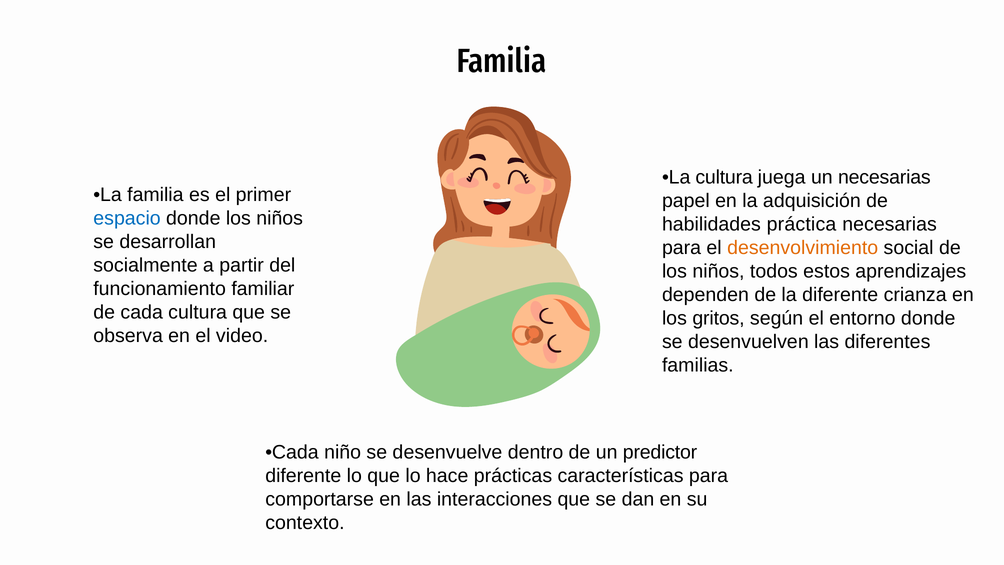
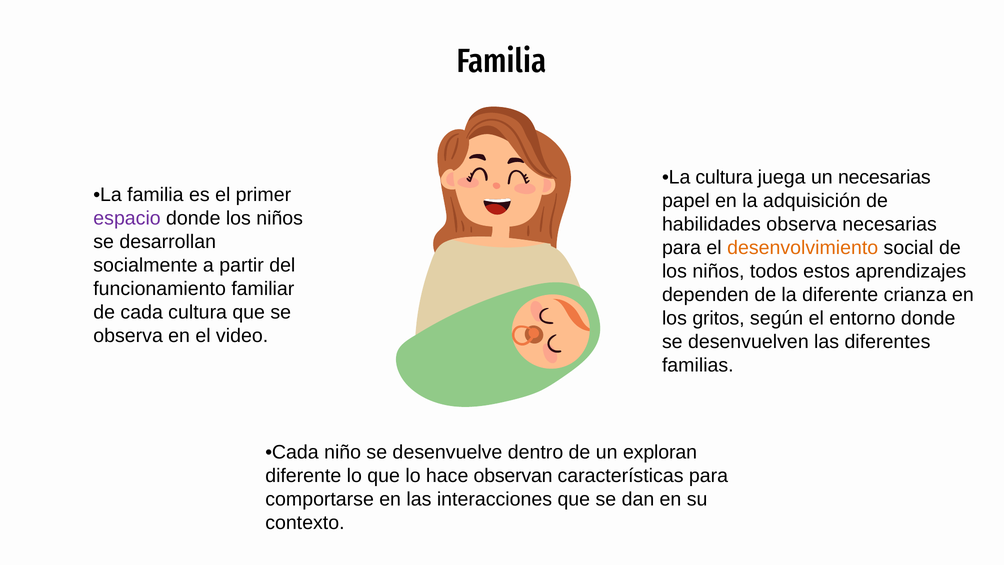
espacio colour: blue -> purple
habilidades práctica: práctica -> observa
predictor: predictor -> exploran
prácticas: prácticas -> observan
